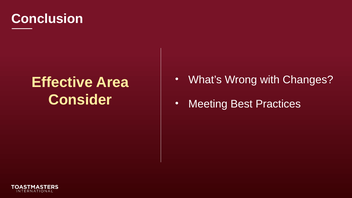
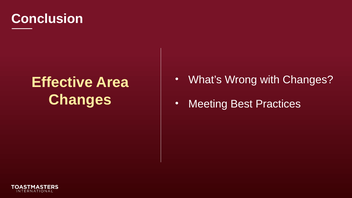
Consider at (80, 100): Consider -> Changes
